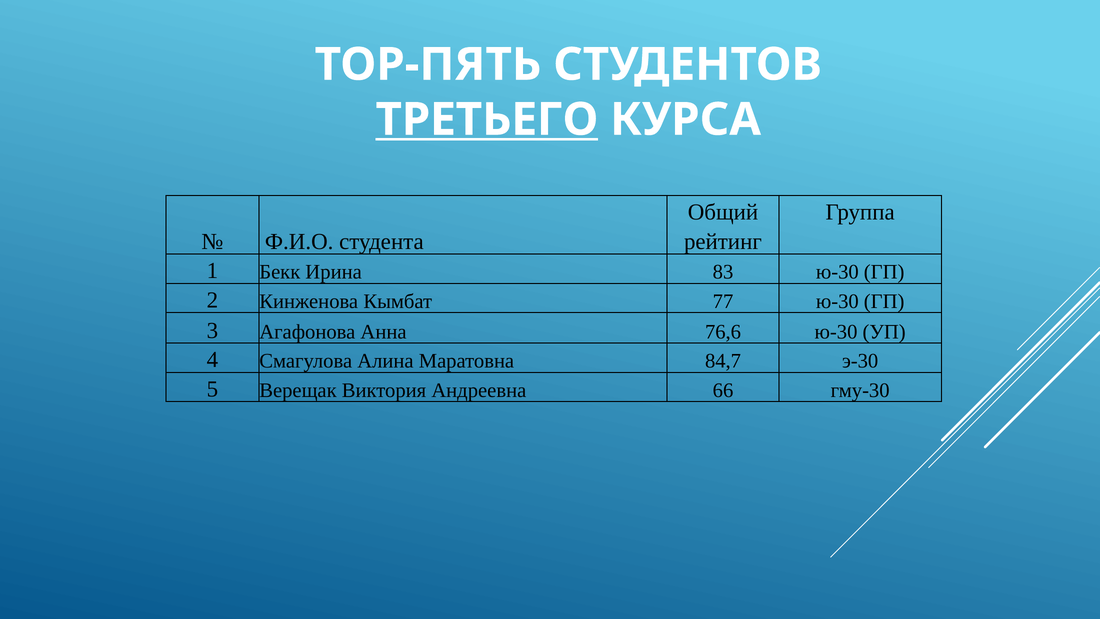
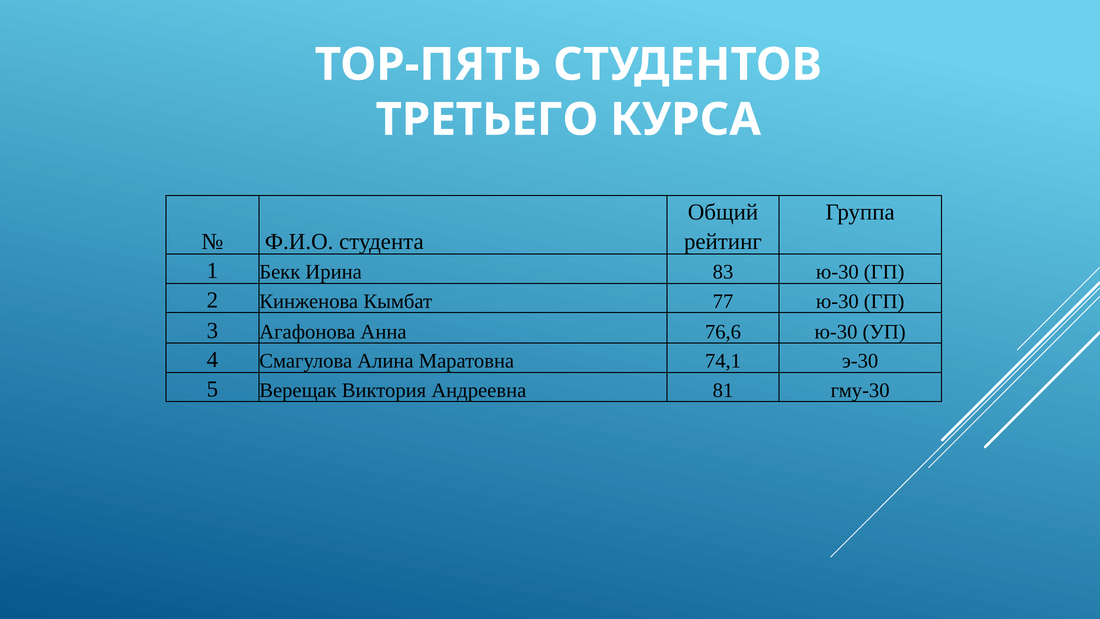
ТРЕТЬЕГО underline: present -> none
84,7: 84,7 -> 74,1
66: 66 -> 81
